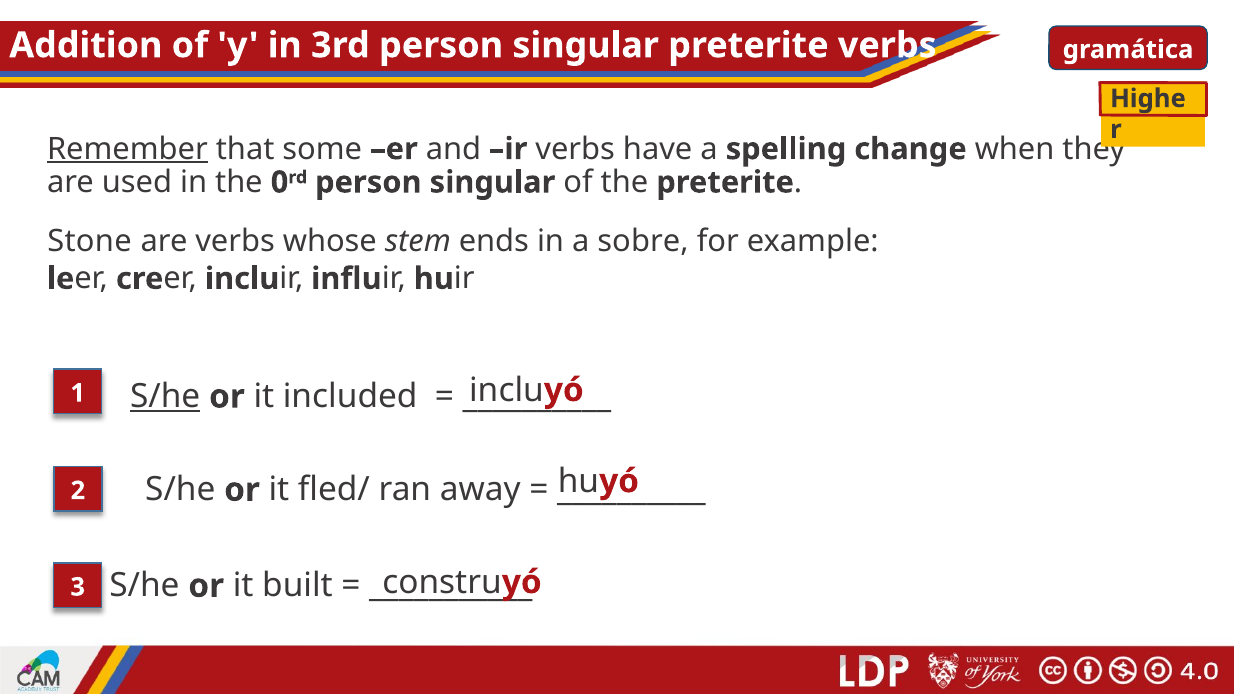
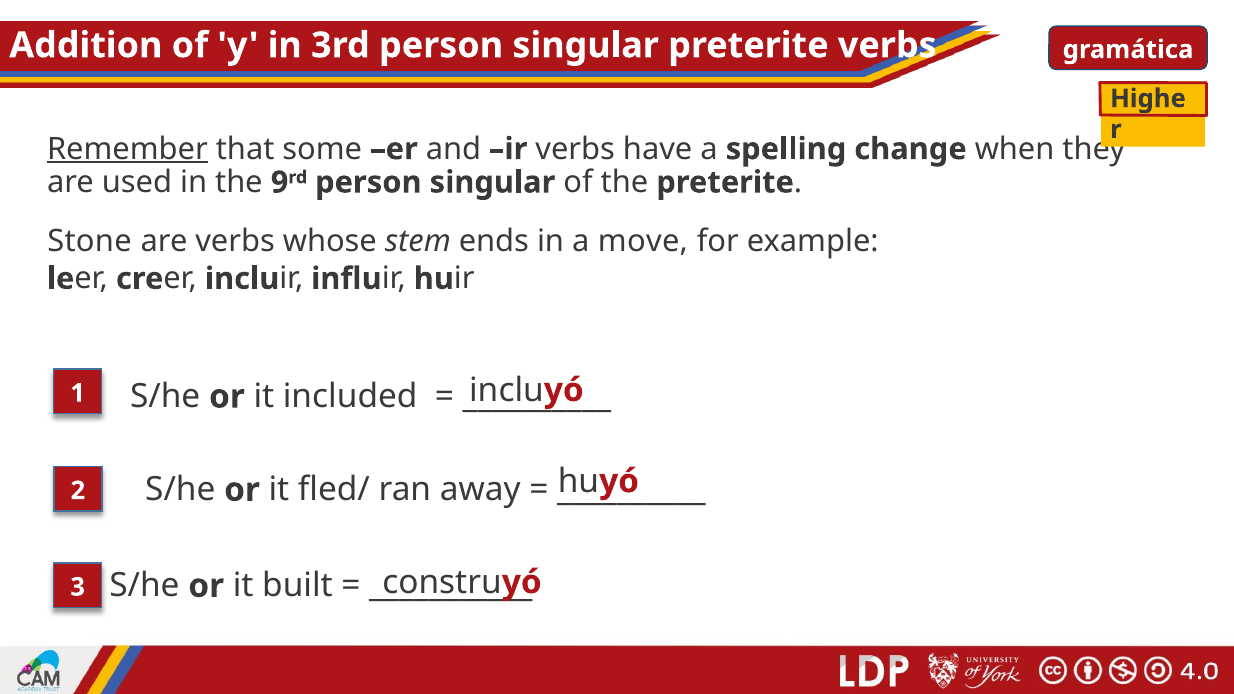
0: 0 -> 9
sobre: sobre -> move
S/he at (165, 397) underline: present -> none
